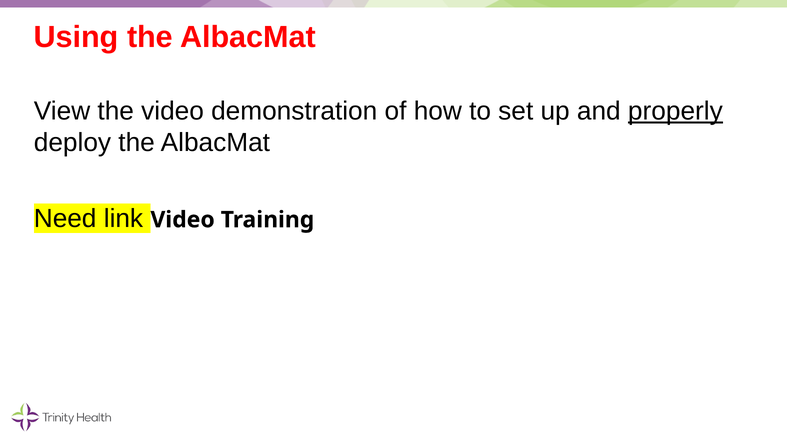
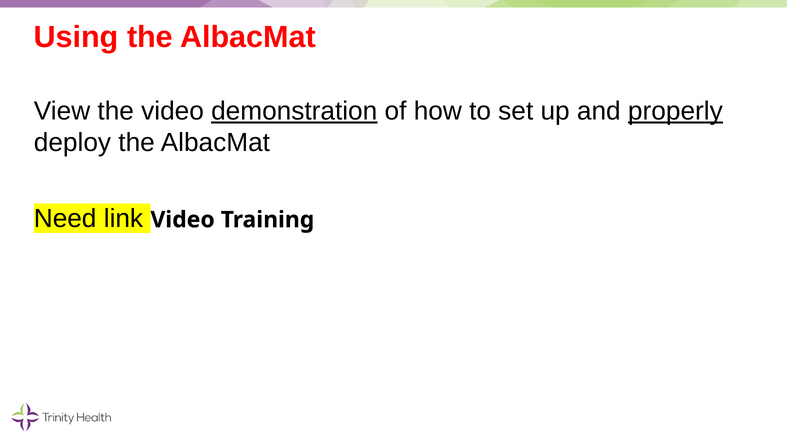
demonstration underline: none -> present
